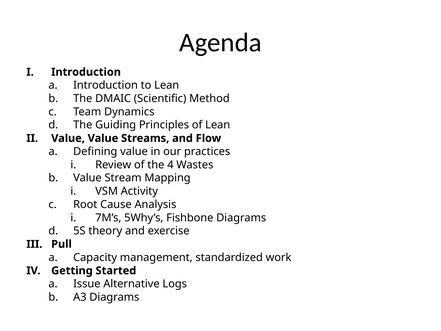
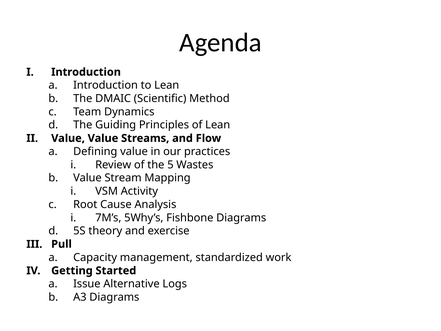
the 4: 4 -> 5
